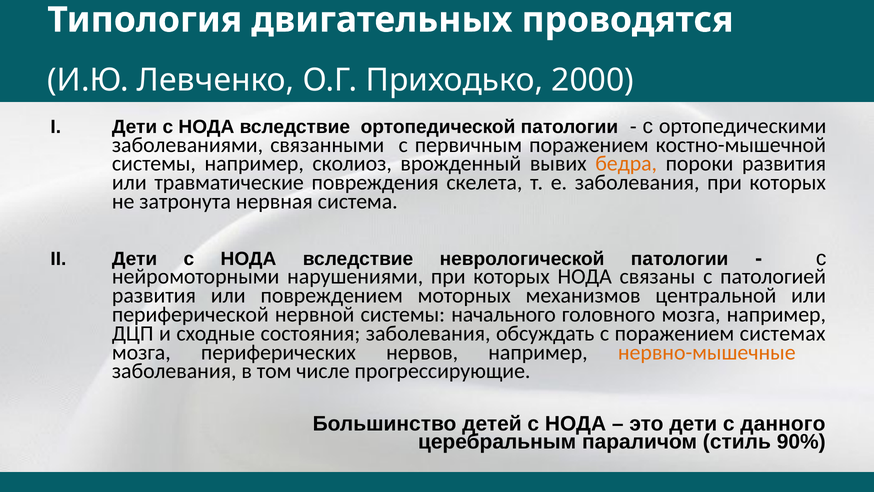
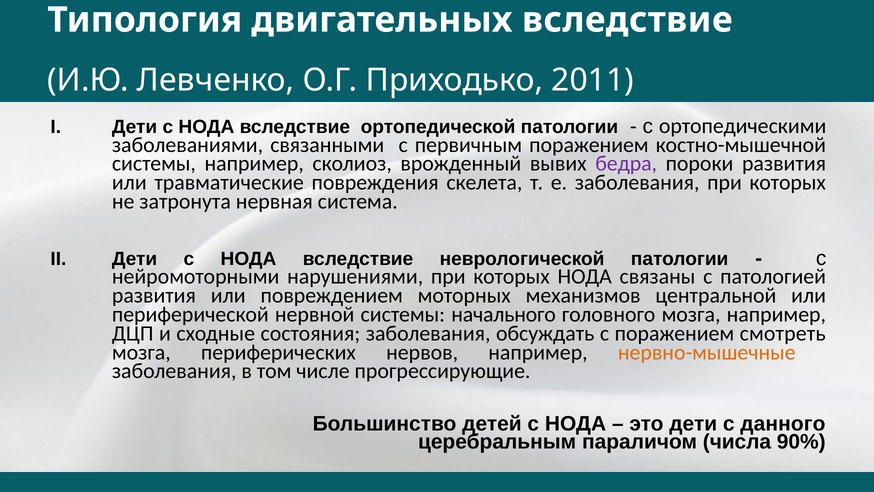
двигательных проводятся: проводятся -> вследствие
2000: 2000 -> 2011
бедра colour: orange -> purple
системах: системах -> смотреть
стиль: стиль -> числа
